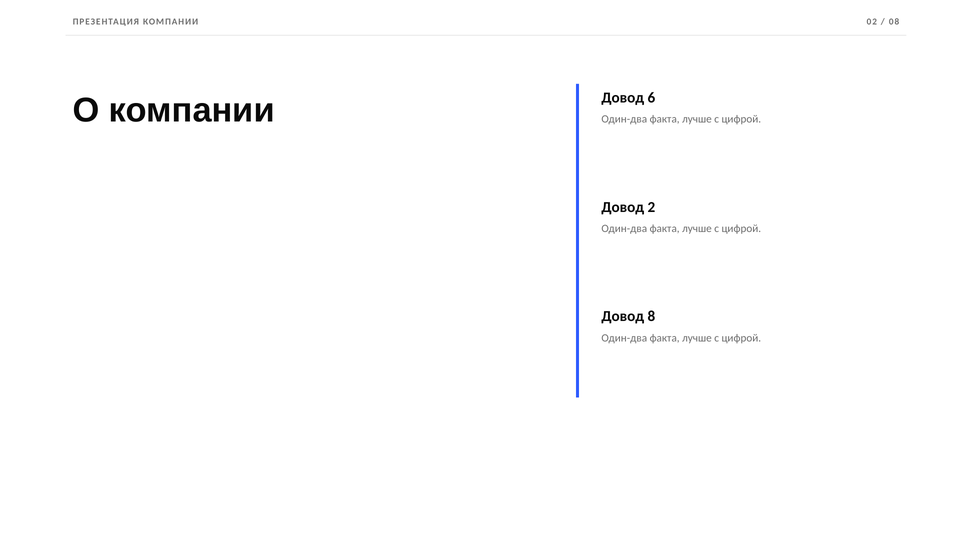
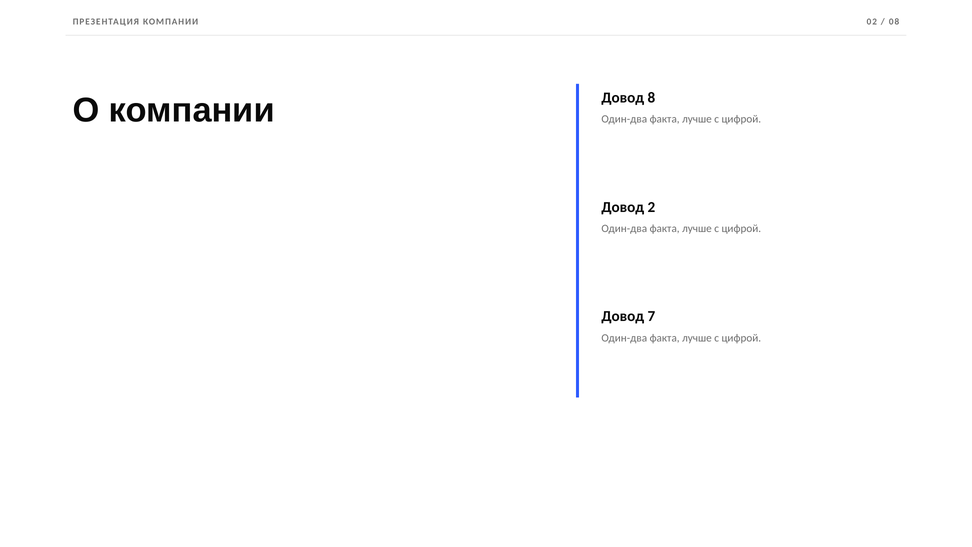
6: 6 -> 8
8: 8 -> 7
